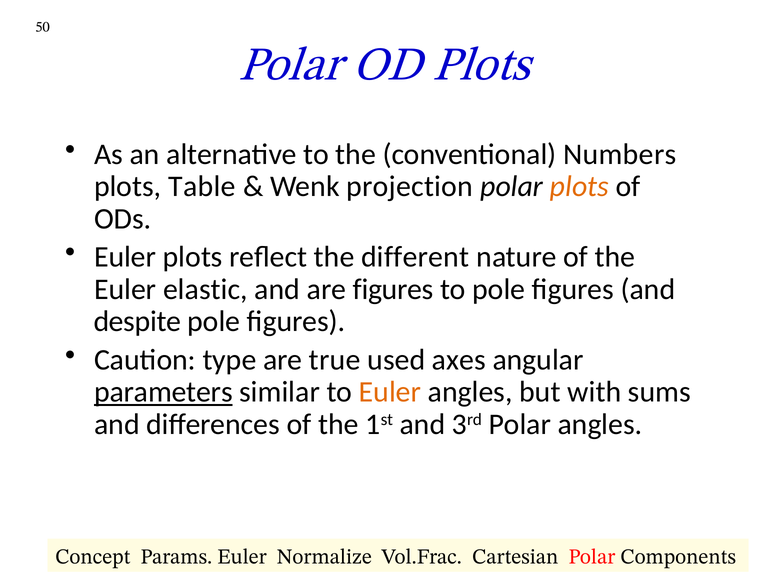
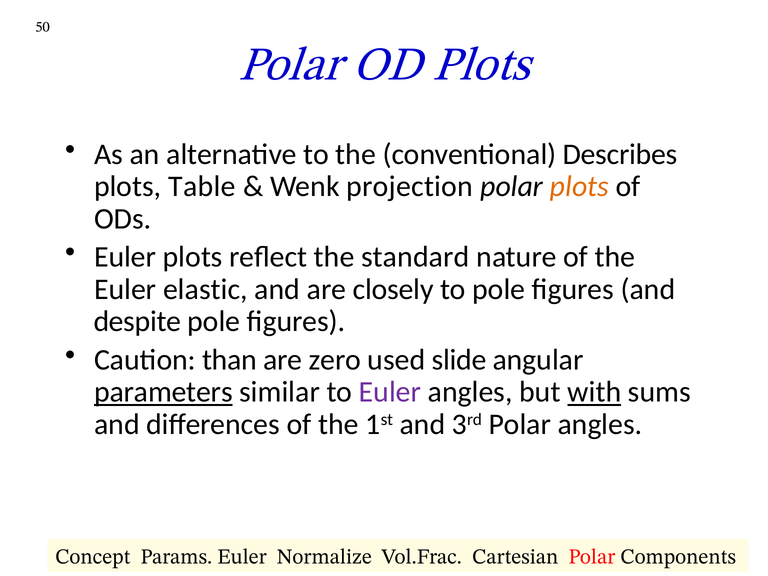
Numbers: Numbers -> Describes
different: different -> standard
are figures: figures -> closely
type: type -> than
true: true -> zero
axes: axes -> slide
Euler at (390, 392) colour: orange -> purple
with underline: none -> present
